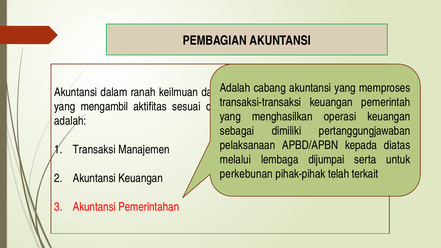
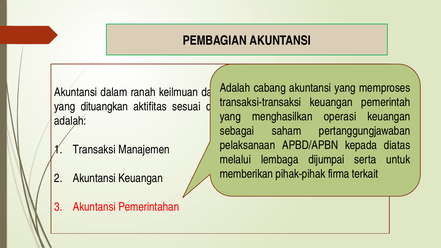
mengambil: mengambil -> dituangkan
dimiliki: dimiliki -> saham
perkebunan: perkebunan -> memberikan
telah: telah -> firma
